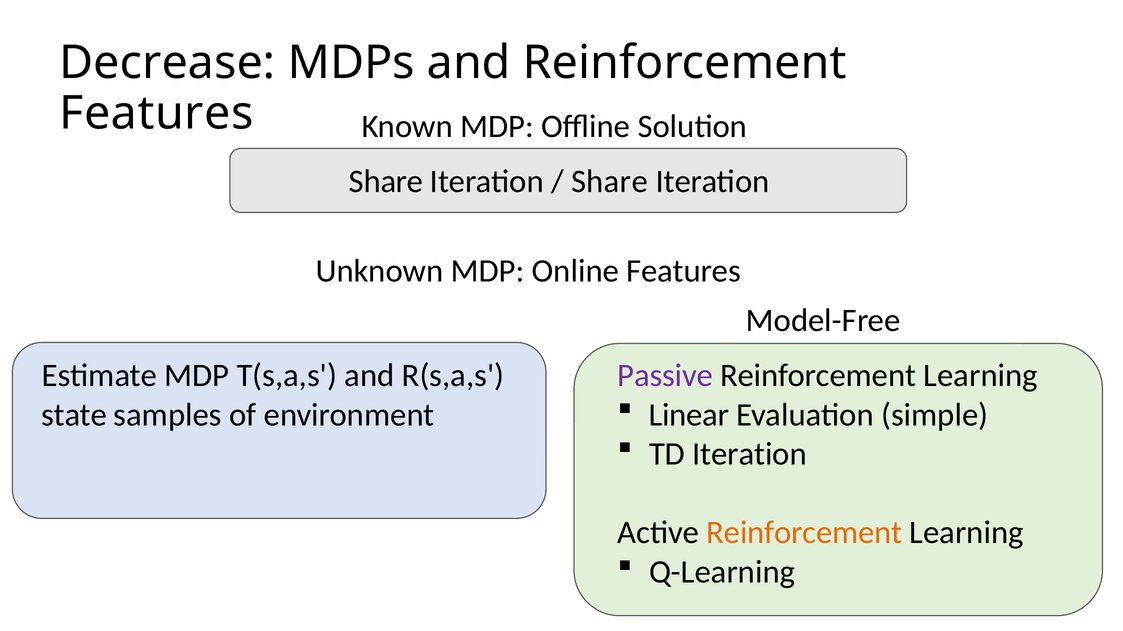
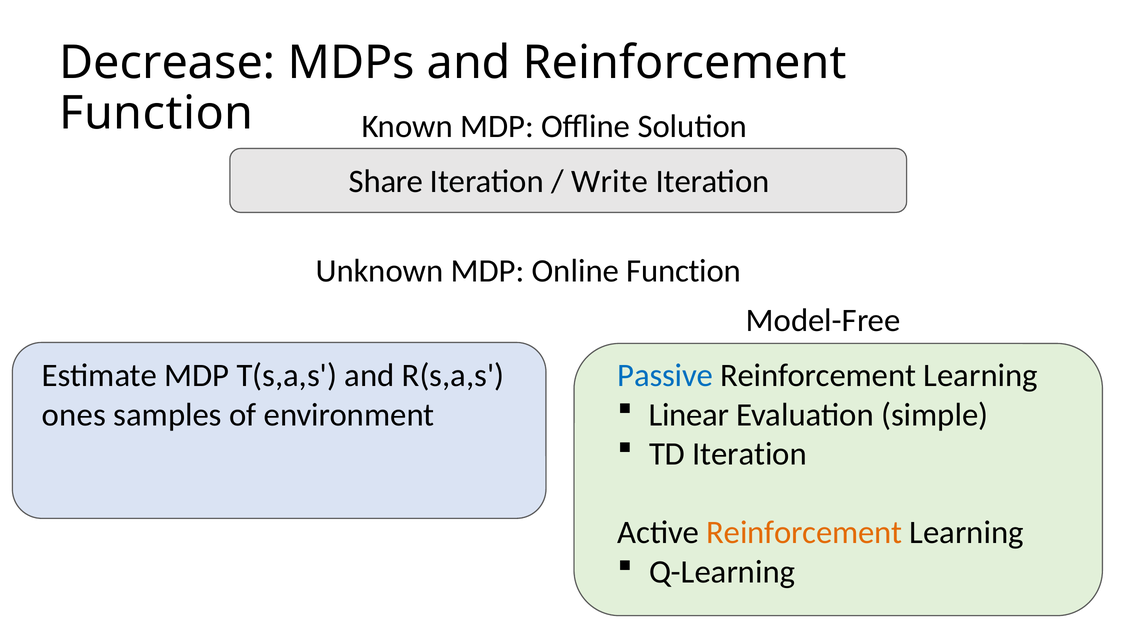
Features at (156, 113): Features -> Function
Share at (610, 181): Share -> Write
Online Features: Features -> Function
Passive colour: purple -> blue
state: state -> ones
